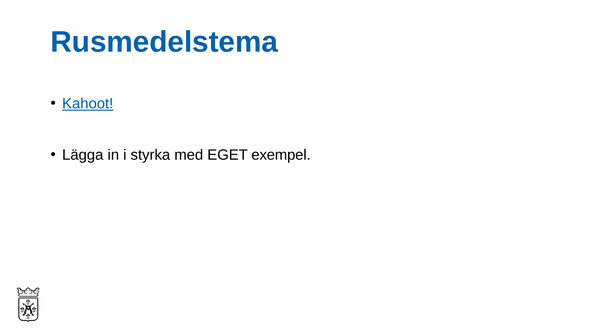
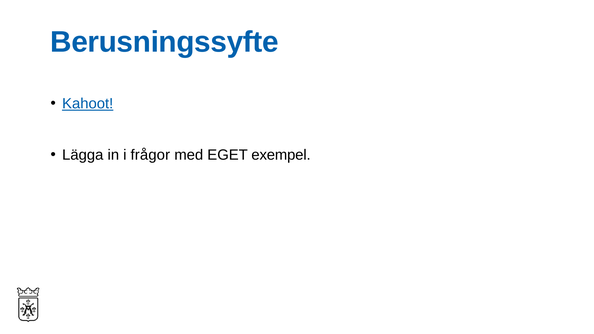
Rusmedelstema: Rusmedelstema -> Berusningssyfte
styrka: styrka -> frågor
